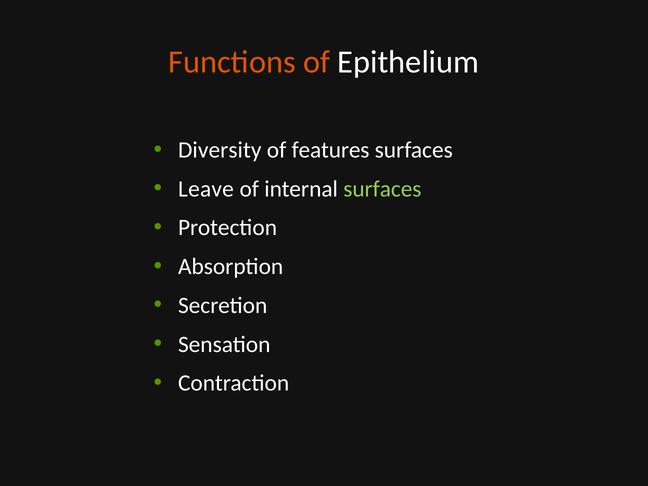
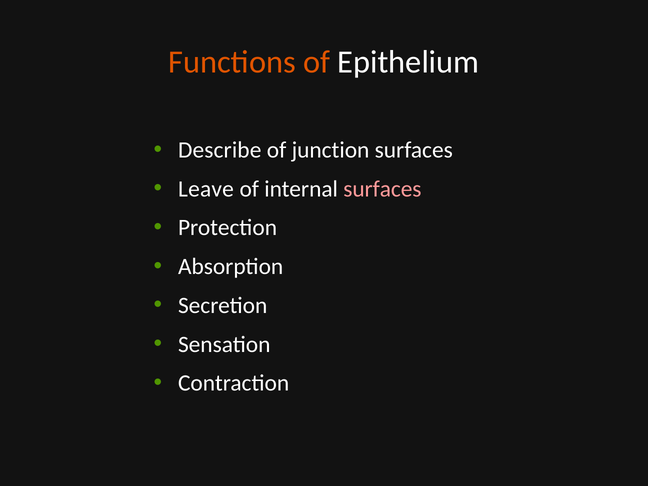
Diversity: Diversity -> Describe
features: features -> junction
surfaces at (382, 189) colour: light green -> pink
